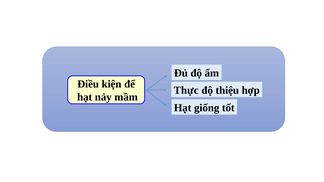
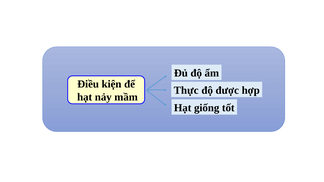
thiệu: thiệu -> được
